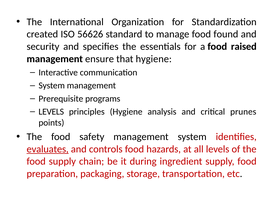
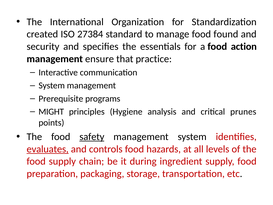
56626: 56626 -> 27384
raised: raised -> action
that hygiene: hygiene -> practice
LEVELS at (51, 112): LEVELS -> MIGHT
safety underline: none -> present
